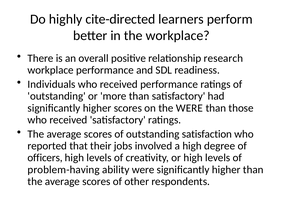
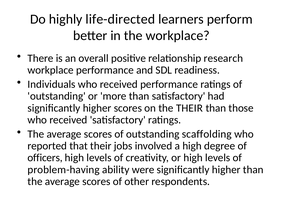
cite-directed: cite-directed -> life-directed
the WERE: WERE -> THEIR
satisfaction: satisfaction -> scaffolding
